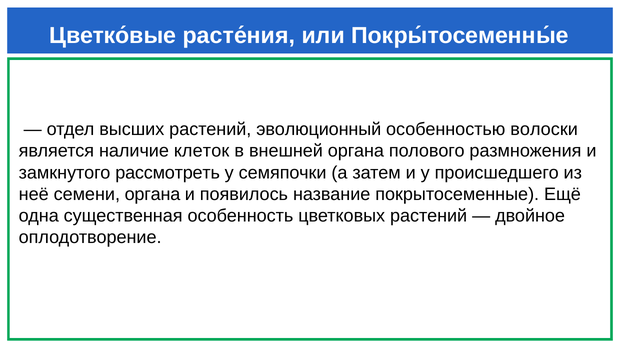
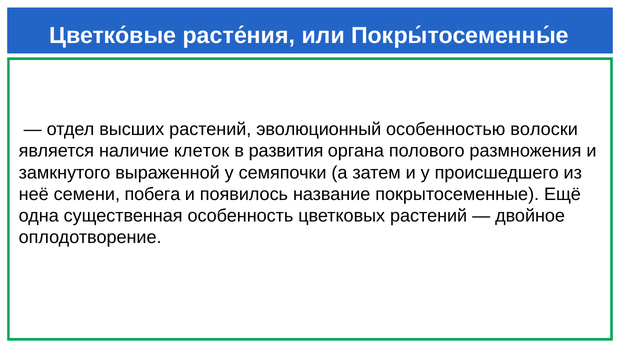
внешней: внешней -> развития
рассмотреть: рассмотреть -> выраженной
семени органа: органа -> побега
